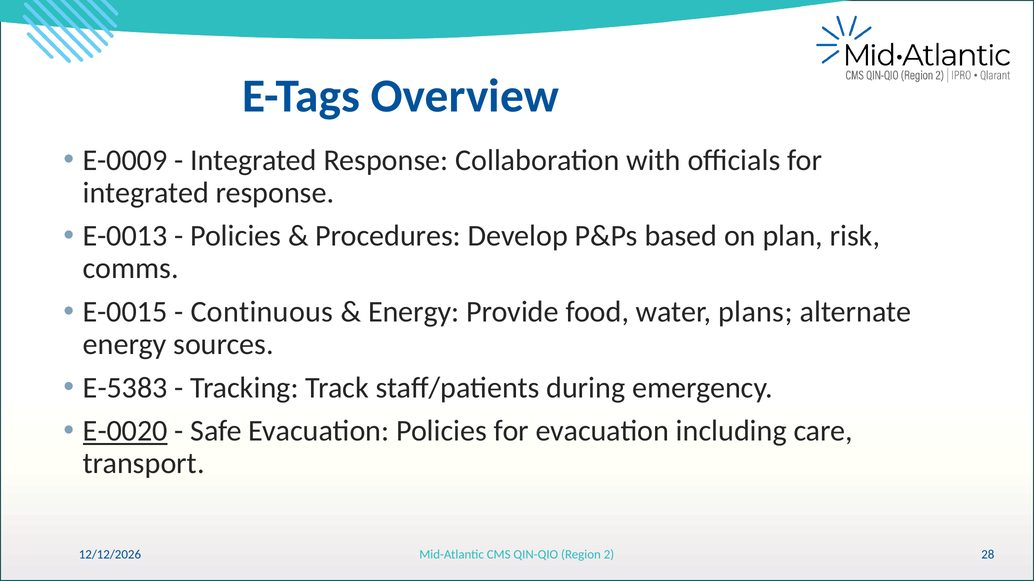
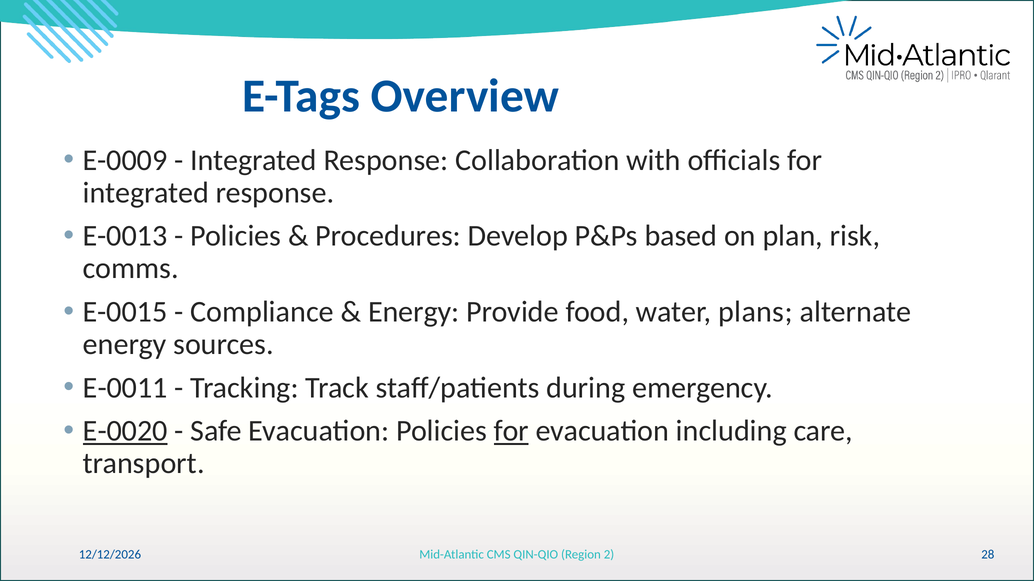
Continuous: Continuous -> Compliance
E-5383: E-5383 -> E-0011
for at (511, 431) underline: none -> present
